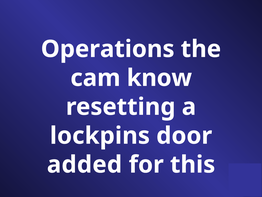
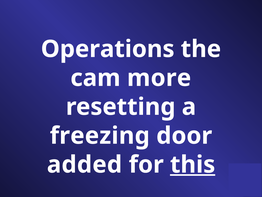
know: know -> more
lockpins: lockpins -> freezing
this underline: none -> present
